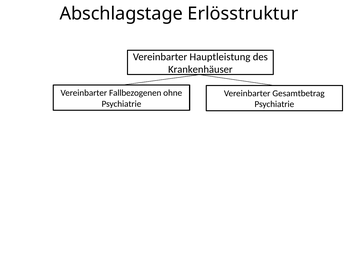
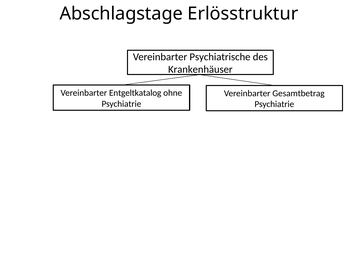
Hauptleistung: Hauptleistung -> Psychiatrische
Fallbezogenen: Fallbezogenen -> Entgeltkatalog
